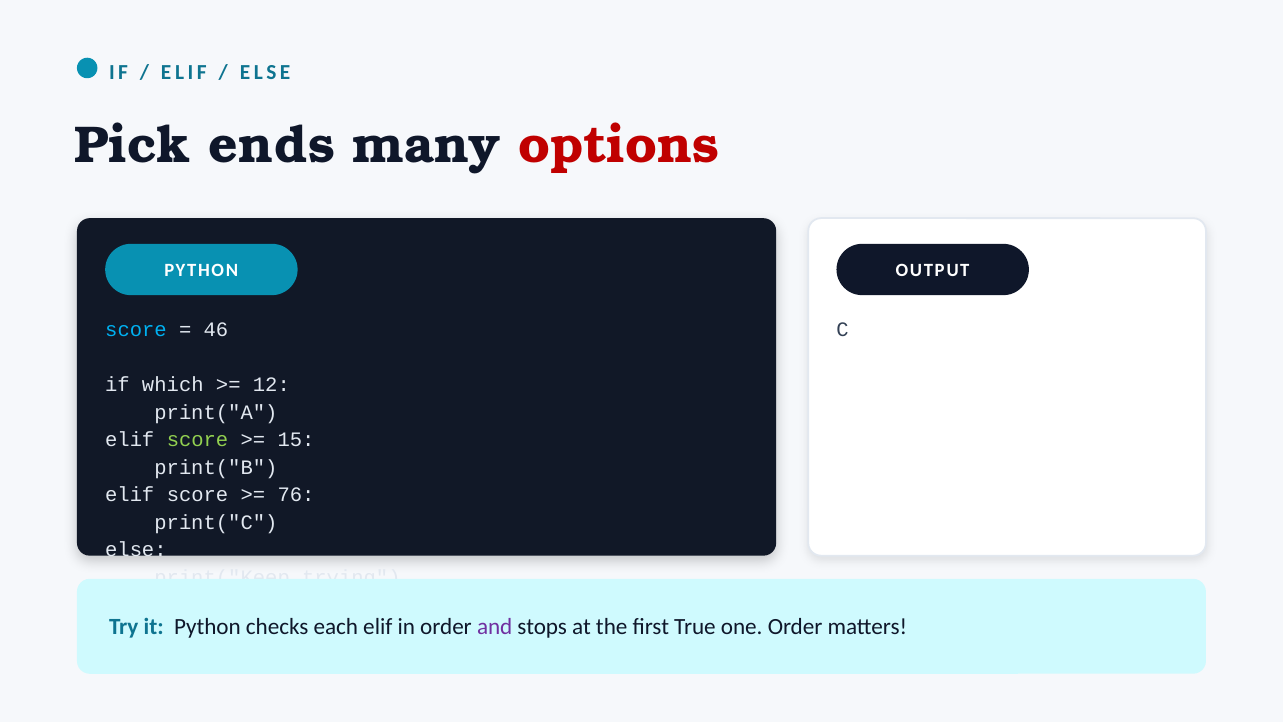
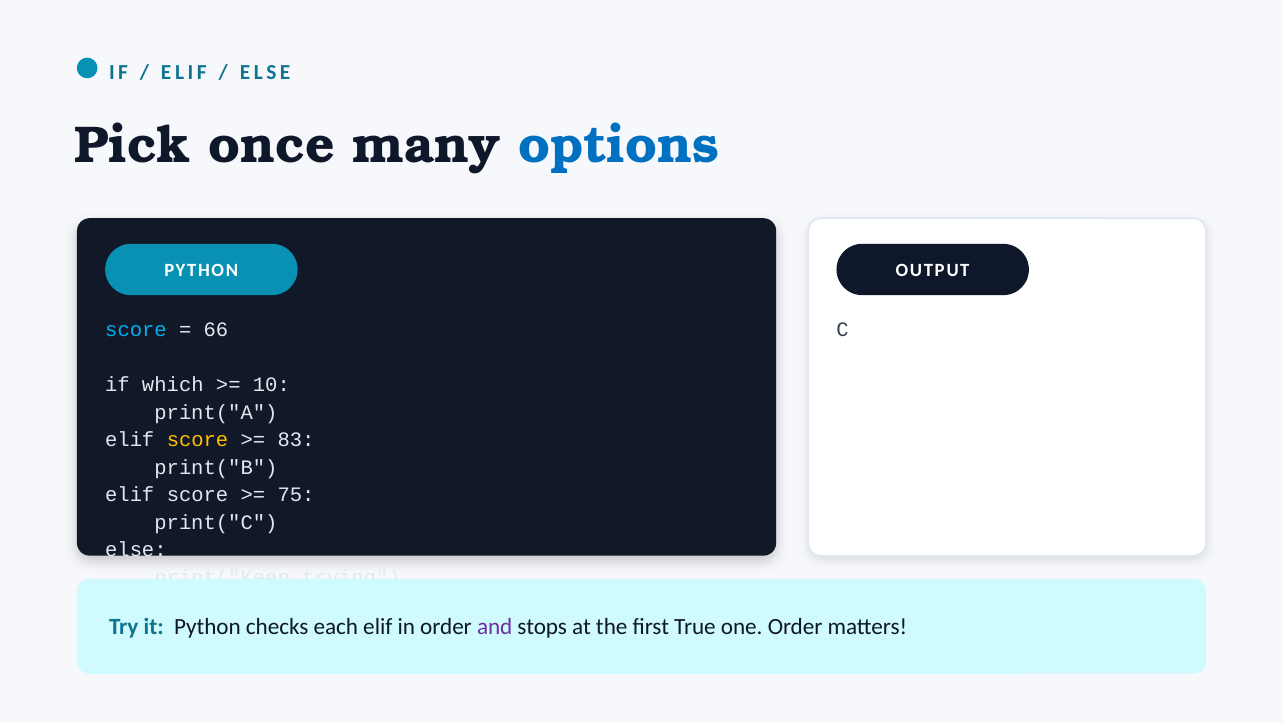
ends: ends -> once
options colour: red -> blue
46: 46 -> 66
12: 12 -> 10
score at (198, 440) colour: light green -> yellow
15: 15 -> 83
76: 76 -> 75
